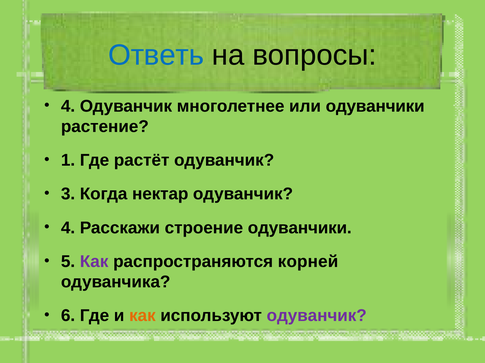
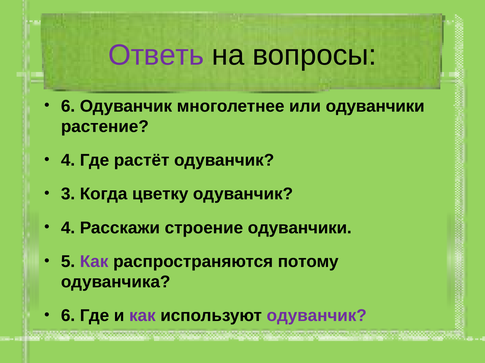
Ответь colour: blue -> purple
4 at (68, 106): 4 -> 6
1 at (68, 161): 1 -> 4
нектар: нектар -> цветку
корней: корней -> потому
как at (142, 316) colour: orange -> purple
